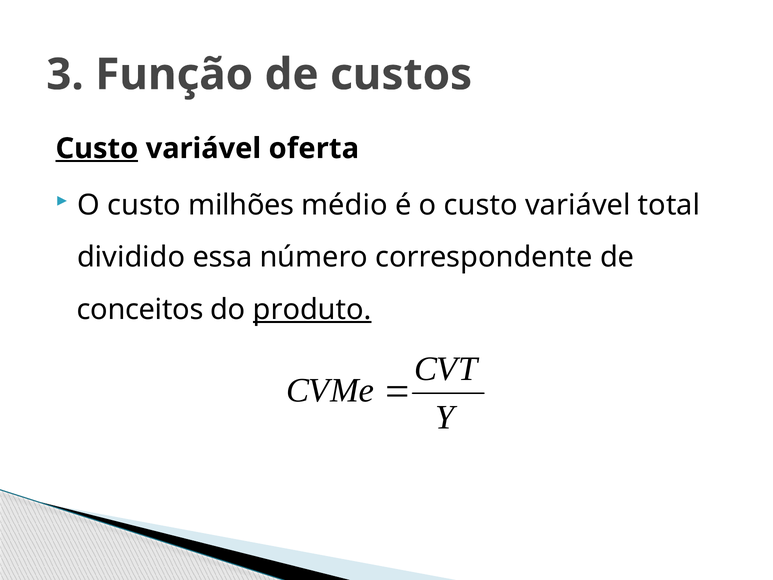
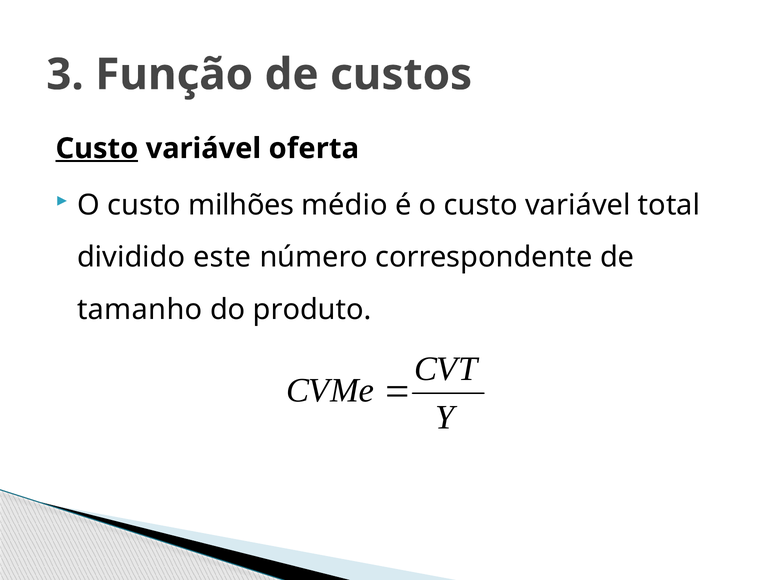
essa: essa -> este
conceitos: conceitos -> tamanho
produto underline: present -> none
